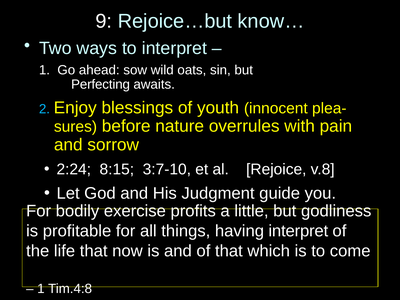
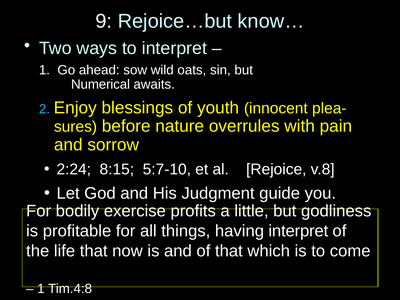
Perfecting: Perfecting -> Numerical
3:7-10: 3:7-10 -> 5:7-10
